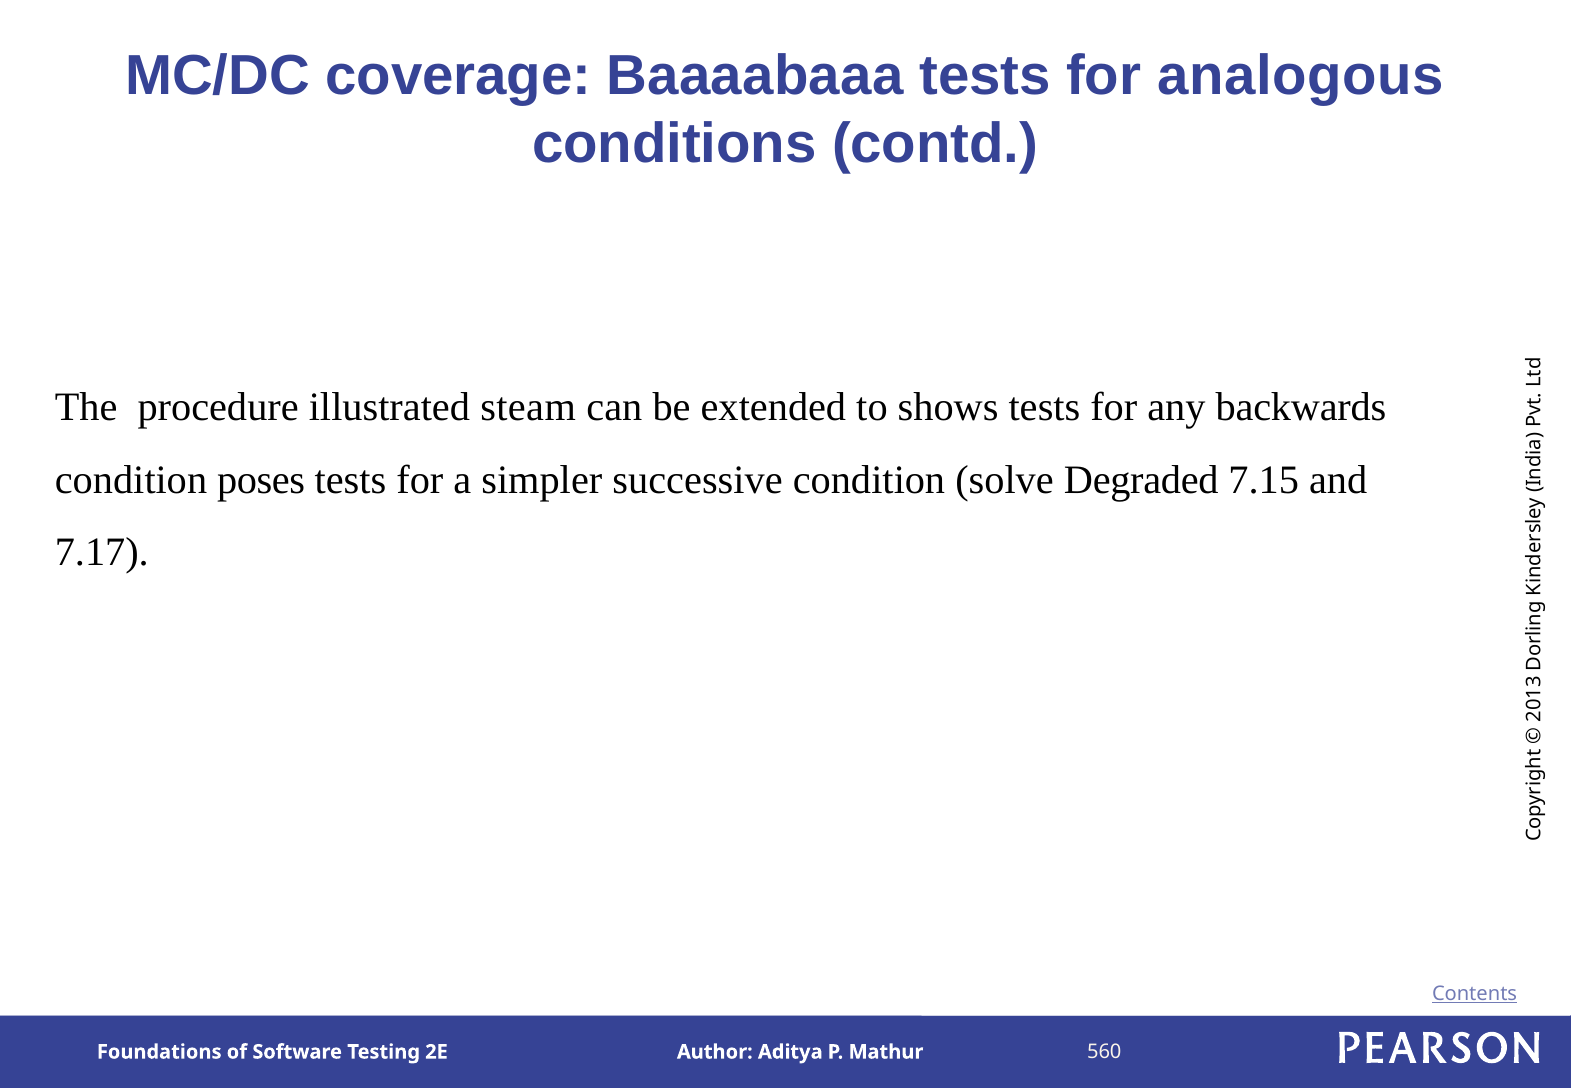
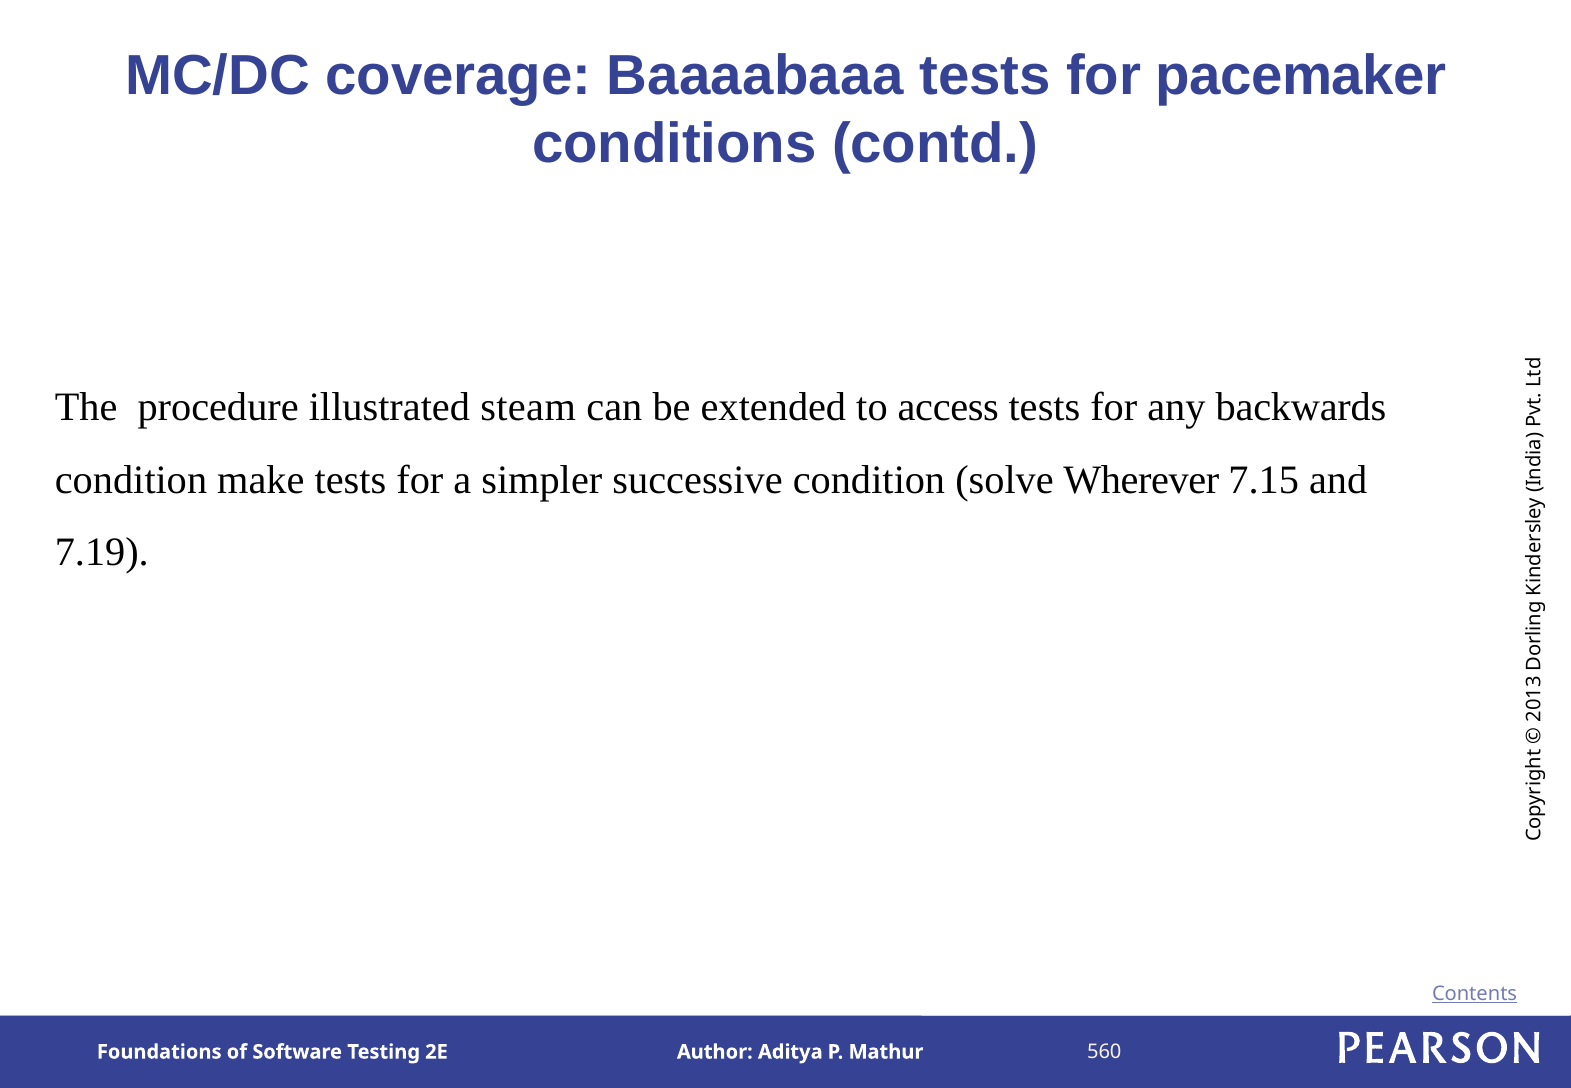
analogous: analogous -> pacemaker
shows: shows -> access
poses: poses -> make
Degraded: Degraded -> Wherever
7.17: 7.17 -> 7.19
